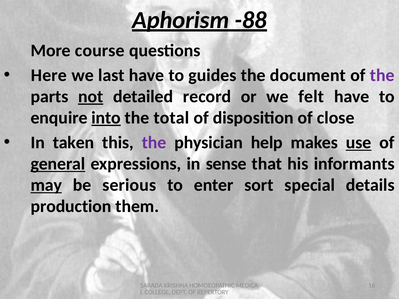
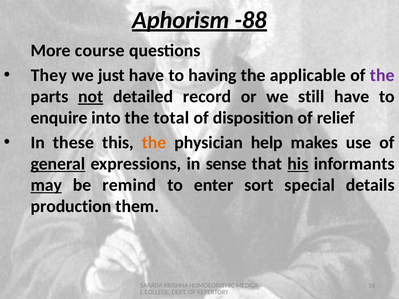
Here: Here -> They
last: last -> just
guides: guides -> having
document: document -> applicable
felt: felt -> still
into underline: present -> none
close: close -> relief
taken: taken -> these
the at (154, 143) colour: purple -> orange
use underline: present -> none
his underline: none -> present
serious: serious -> remind
